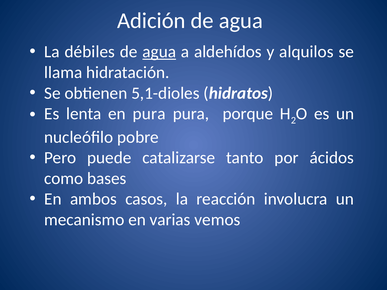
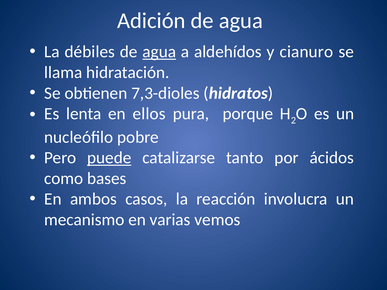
alquilos: alquilos -> cianuro
5,1-dioles: 5,1-dioles -> 7,3-dioles
en pura: pura -> ellos
puede underline: none -> present
